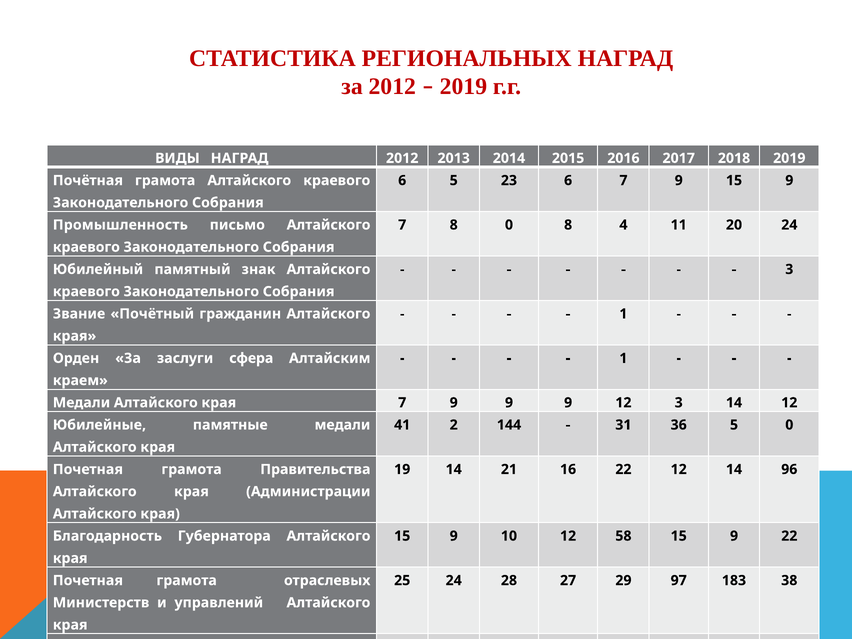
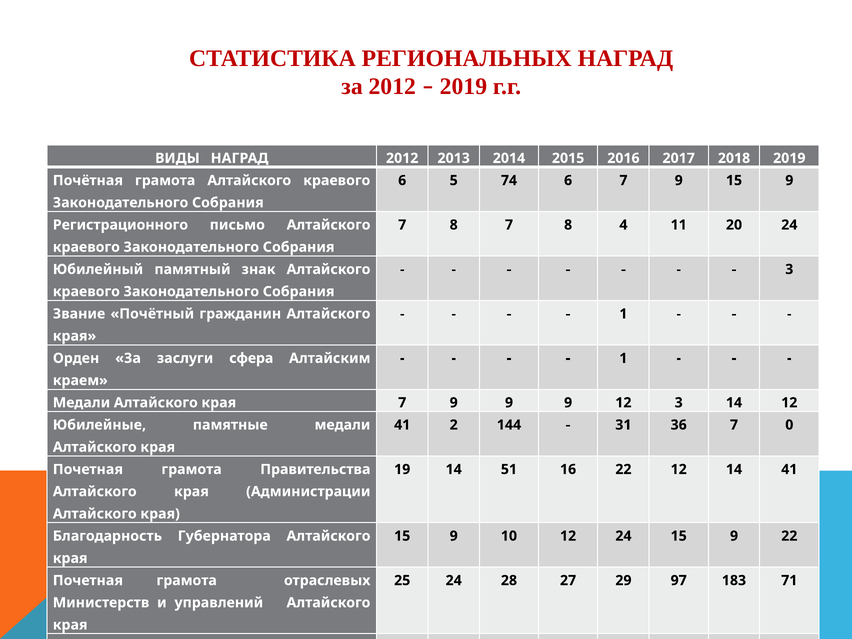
23: 23 -> 74
Промышленность: Промышленность -> Регистрационного
8 0: 0 -> 7
36 5: 5 -> 7
21: 21 -> 51
14 96: 96 -> 41
12 58: 58 -> 24
38: 38 -> 71
